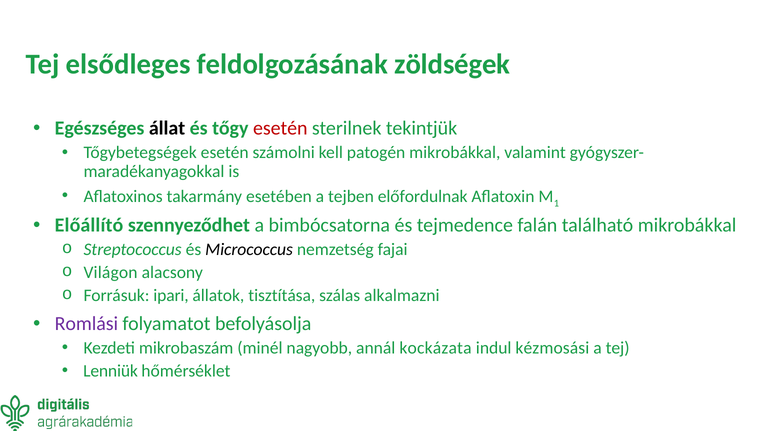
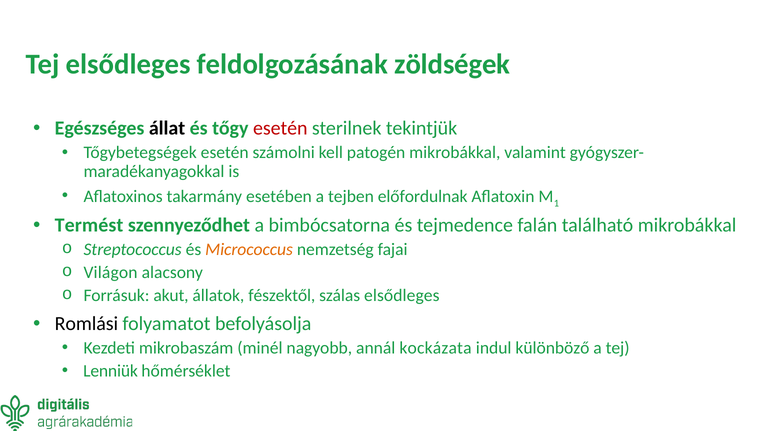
Előállító: Előállító -> Termést
Micrococcus colour: black -> orange
ipari: ipari -> akut
tisztítása: tisztítása -> fészektől
szálas alkalmazni: alkalmazni -> elsődleges
Romlási colour: purple -> black
kézmosási: kézmosási -> különböző
